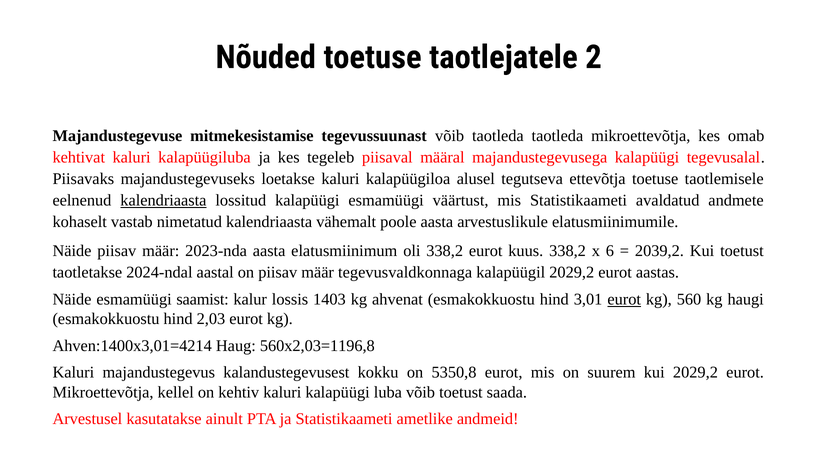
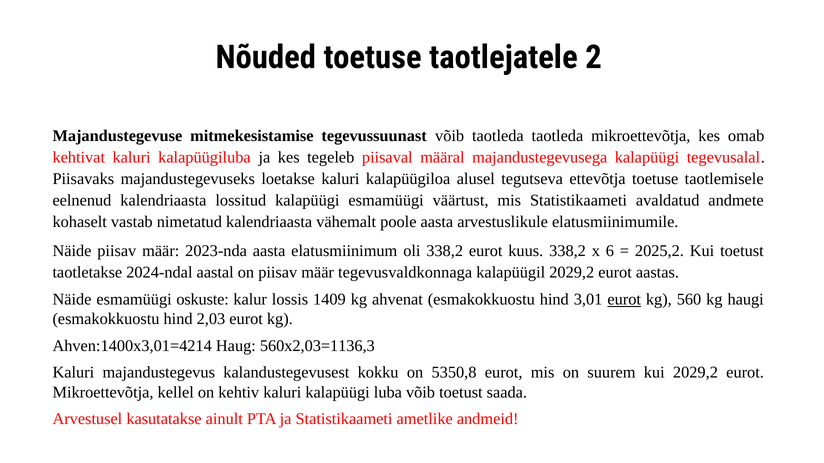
kalendriaasta at (163, 201) underline: present -> none
2039,2: 2039,2 -> 2025,2
saamist: saamist -> oskuste
1403: 1403 -> 1409
560x2,03=1196,8: 560x2,03=1196,8 -> 560x2,03=1136,3
